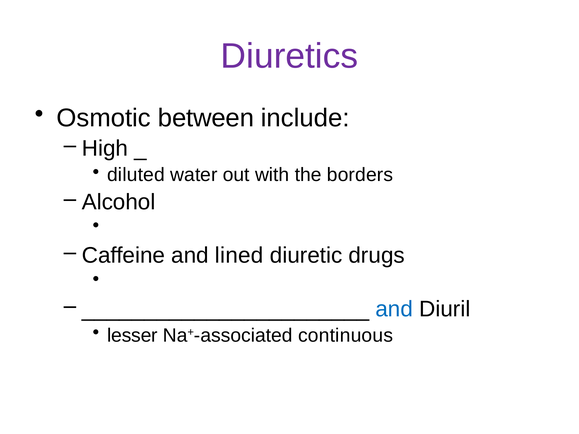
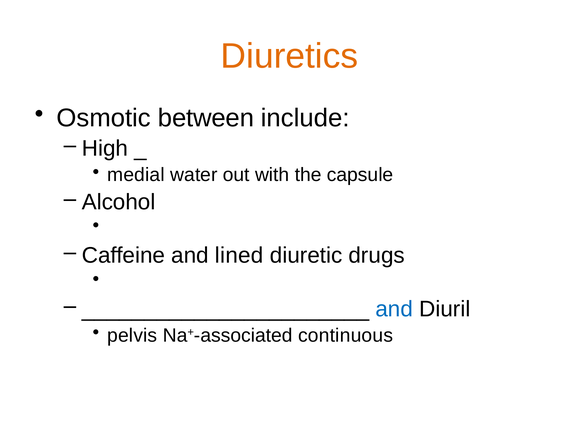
Diuretics colour: purple -> orange
diluted: diluted -> medial
borders: borders -> capsule
lesser: lesser -> pelvis
